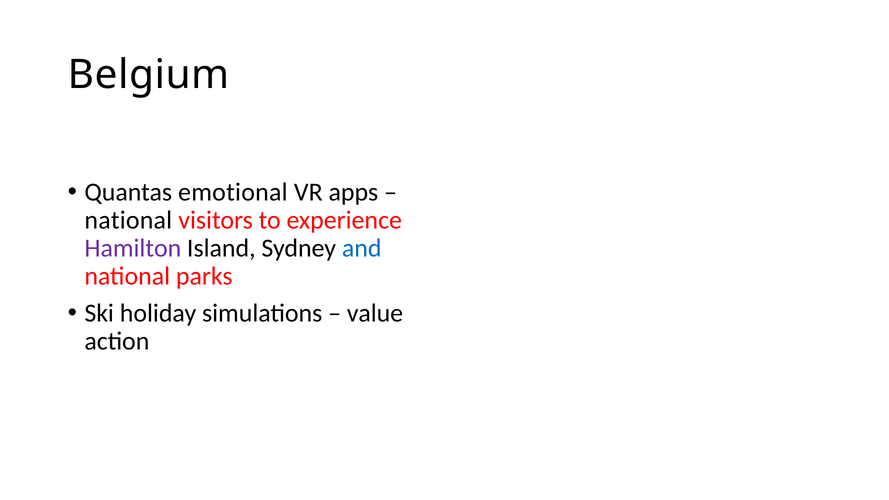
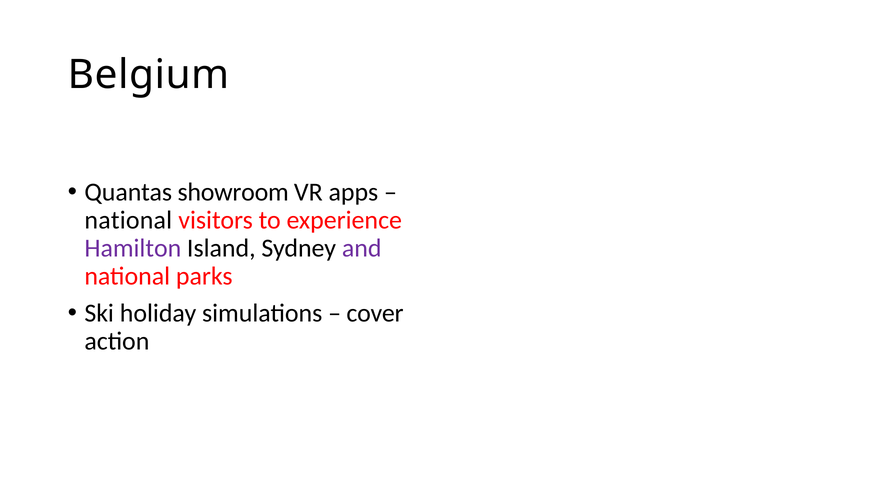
emotional: emotional -> showroom
and colour: blue -> purple
value: value -> cover
